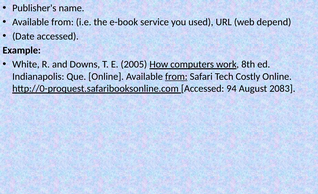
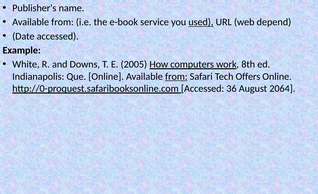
used underline: none -> present
Costly: Costly -> Offers
94: 94 -> 36
2083: 2083 -> 2064
